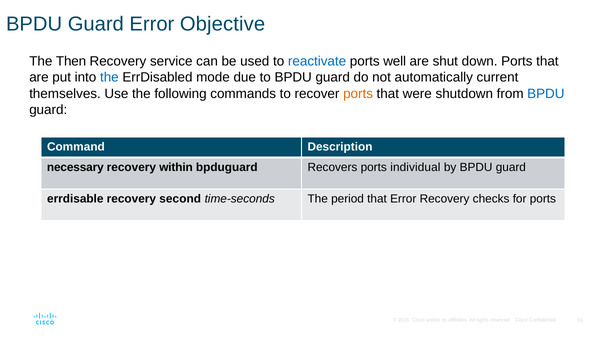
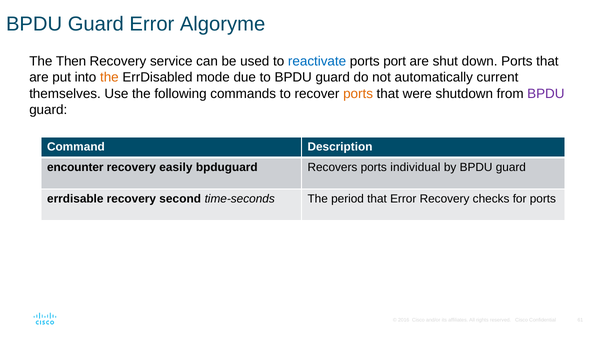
Objective: Objective -> Algoryme
well: well -> port
the at (109, 77) colour: blue -> orange
BPDU at (546, 94) colour: blue -> purple
necessary: necessary -> encounter
within: within -> easily
